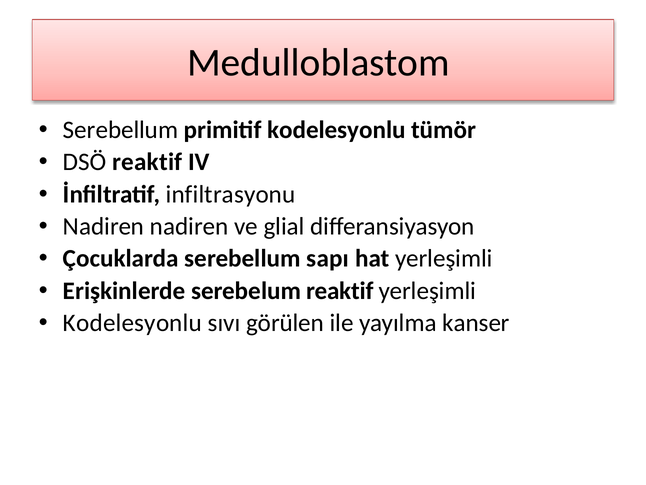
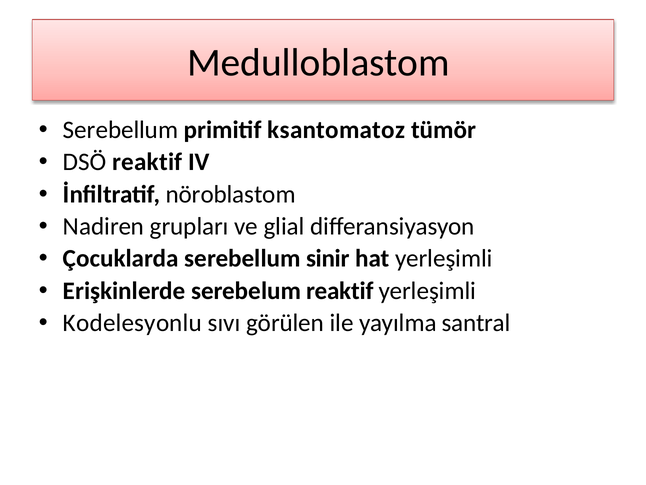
primitif kodelesyonlu: kodelesyonlu -> ksantomatoz
infiltrasyonu: infiltrasyonu -> nöroblastom
Nadiren nadiren: nadiren -> grupları
sapı: sapı -> sinir
kanser: kanser -> santral
